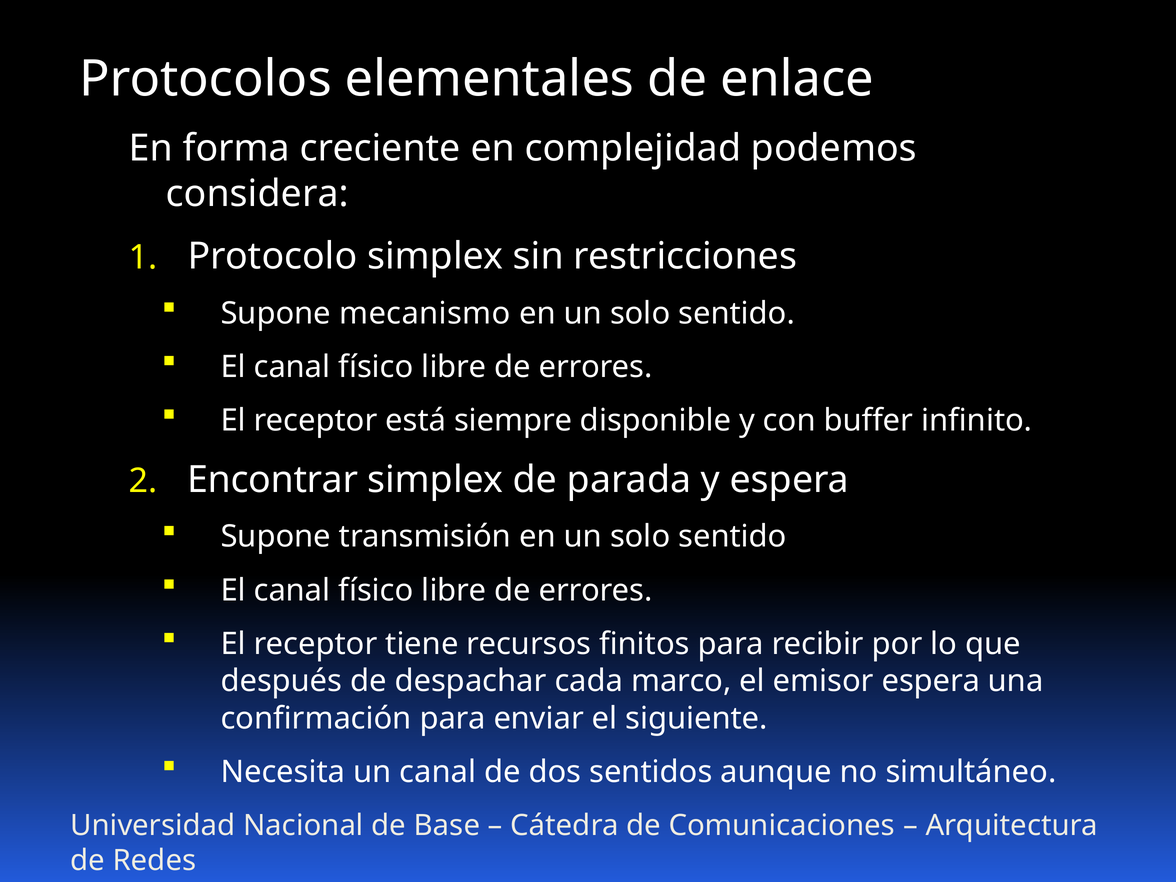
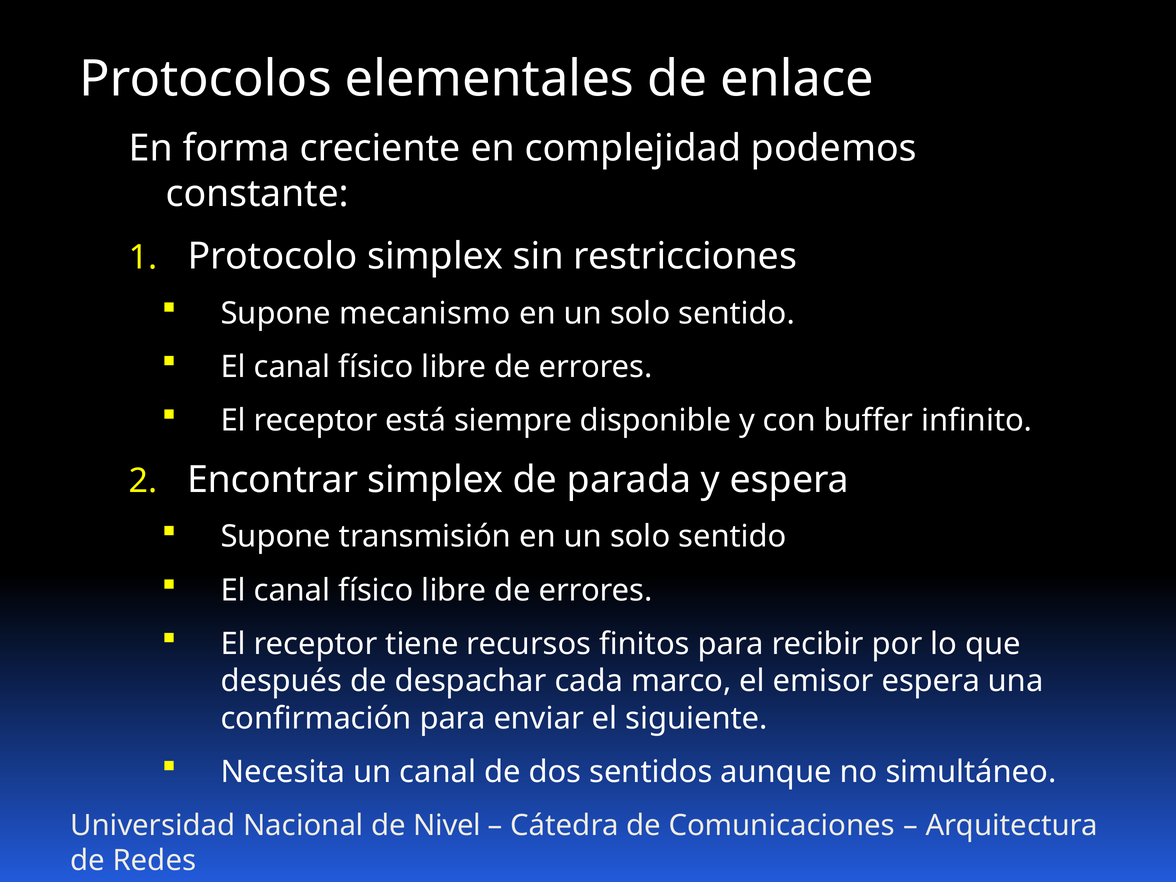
considera: considera -> constante
Base: Base -> Nivel
